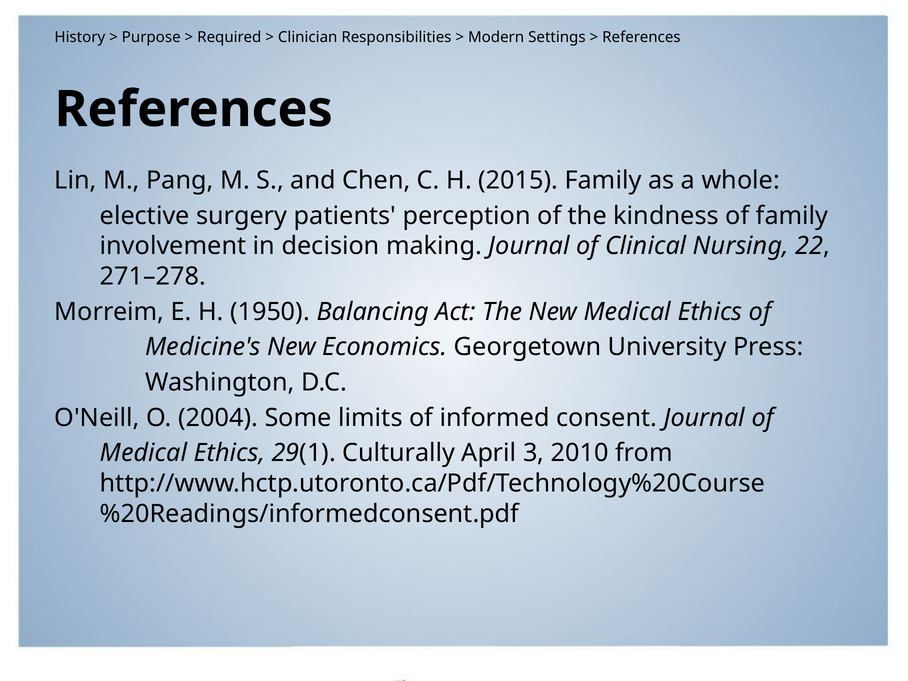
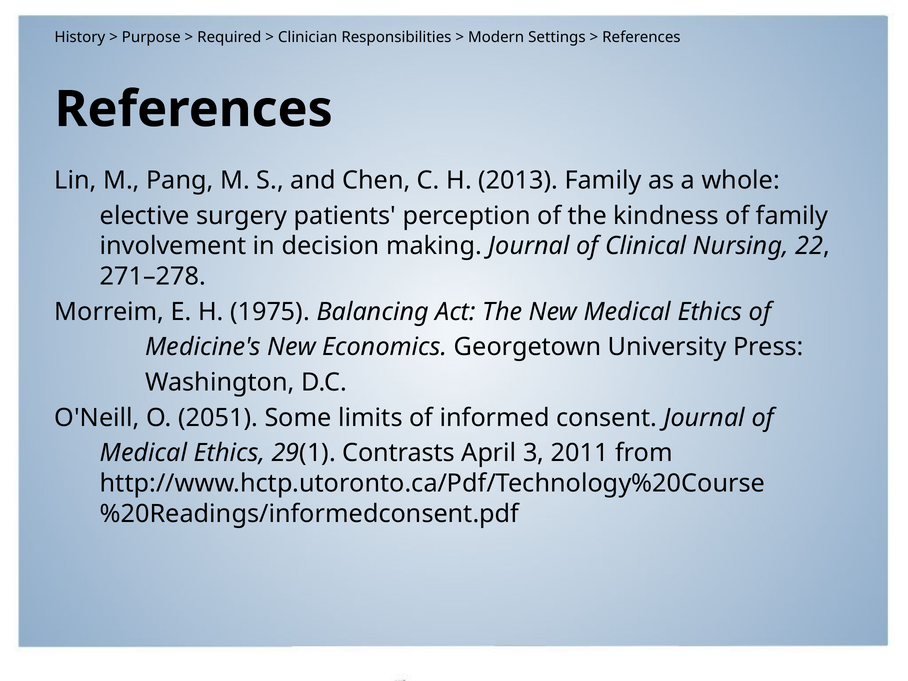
2015: 2015 -> 2013
1950: 1950 -> 1975
2004: 2004 -> 2051
Culturally: Culturally -> Contrasts
2010: 2010 -> 2011
